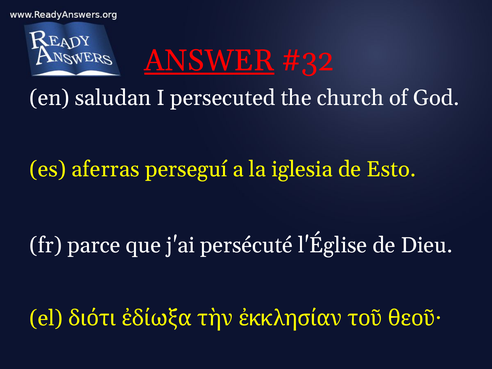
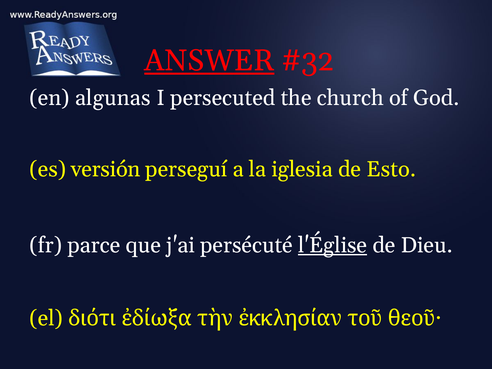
saludan: saludan -> algunas
aferras: aferras -> versión
l'Église underline: none -> present
